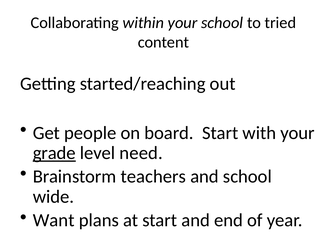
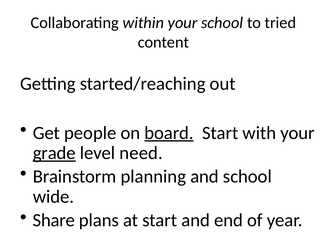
board underline: none -> present
teachers: teachers -> planning
Want: Want -> Share
